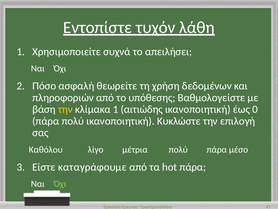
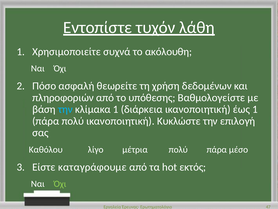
απειλήσει;: απειλήσει; -> ακόλουθη;
την at (65, 109) colour: yellow -> light blue
αιτιώδης: αιτιώδης -> διάρκεια
έως 0: 0 -> 1
πάρα;: πάρα; -> εκτός;
